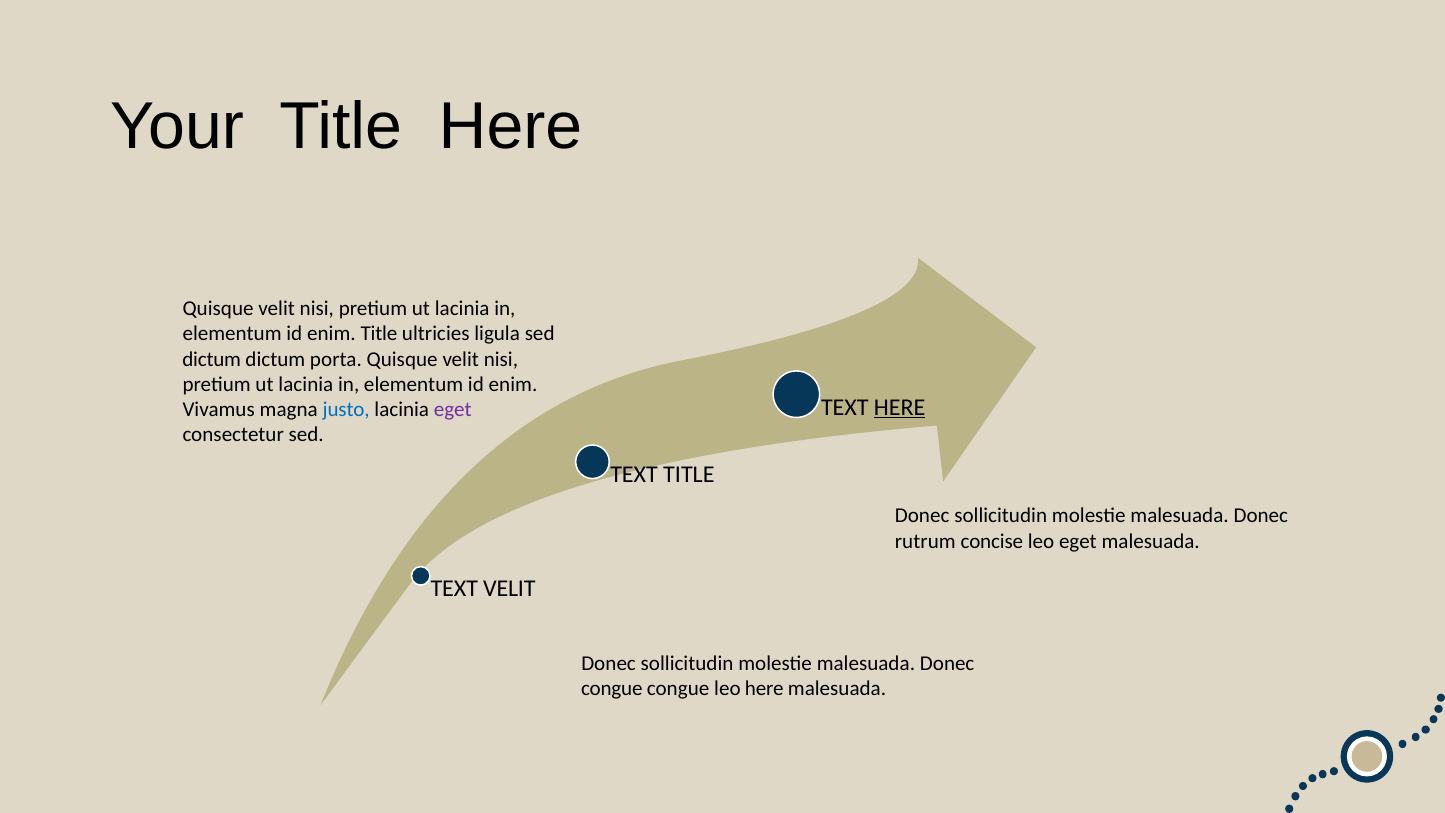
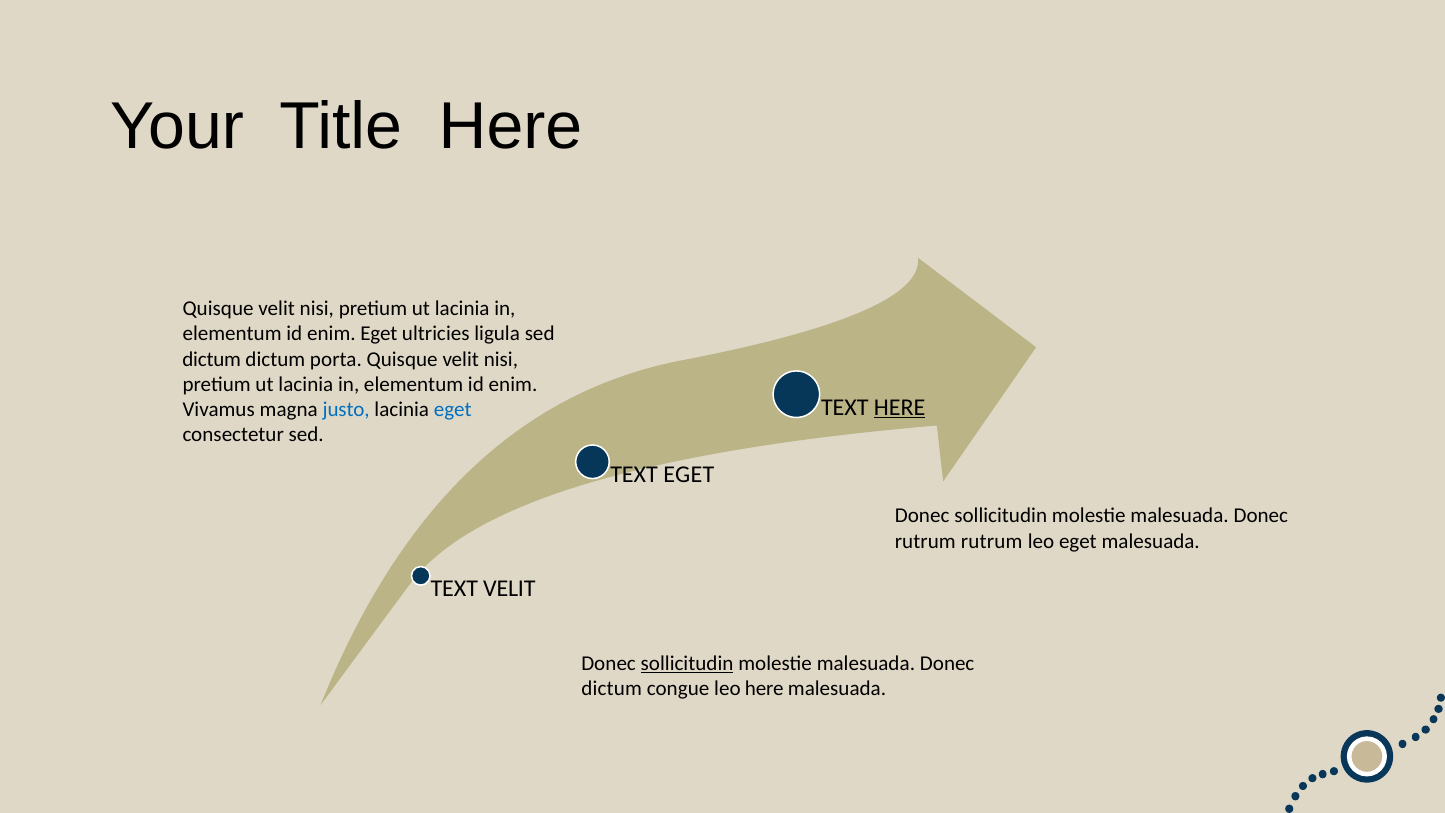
enim Title: Title -> Eget
eget at (453, 410) colour: purple -> blue
TEXT TITLE: TITLE -> EGET
rutrum concise: concise -> rutrum
sollicitudin at (687, 663) underline: none -> present
congue at (612, 688): congue -> dictum
